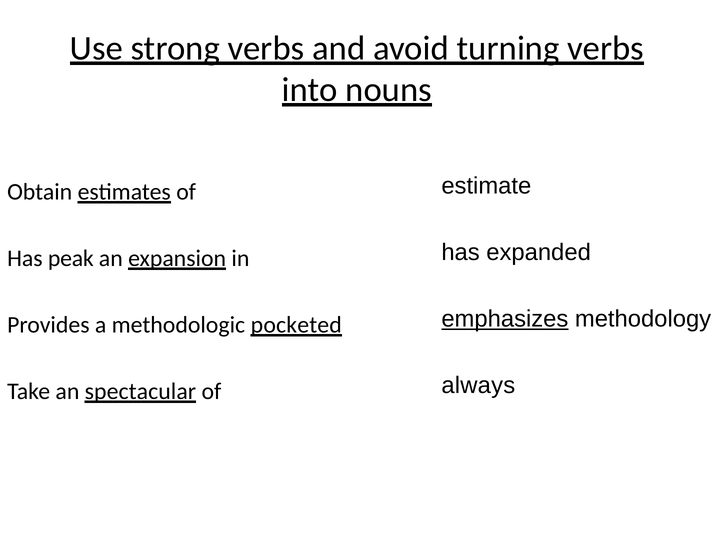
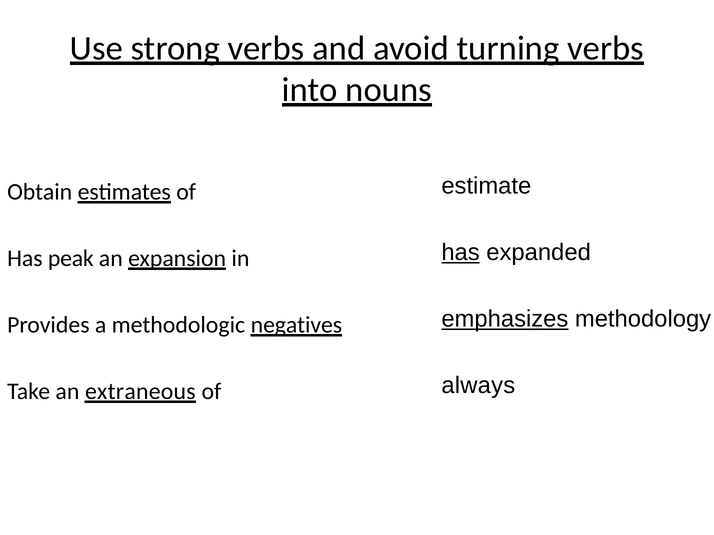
has at (461, 253) underline: none -> present
pocketed: pocketed -> negatives
spectacular: spectacular -> extraneous
